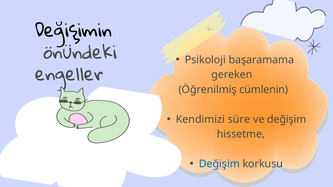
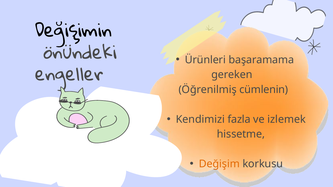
Psikoloji: Psikoloji -> Ürünleri
süre: süre -> fazla
ve değişim: değişim -> izlemek
Değişim at (219, 164) colour: blue -> orange
